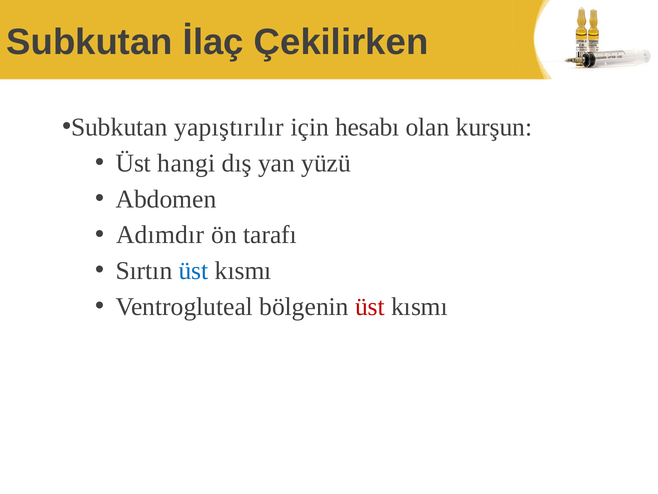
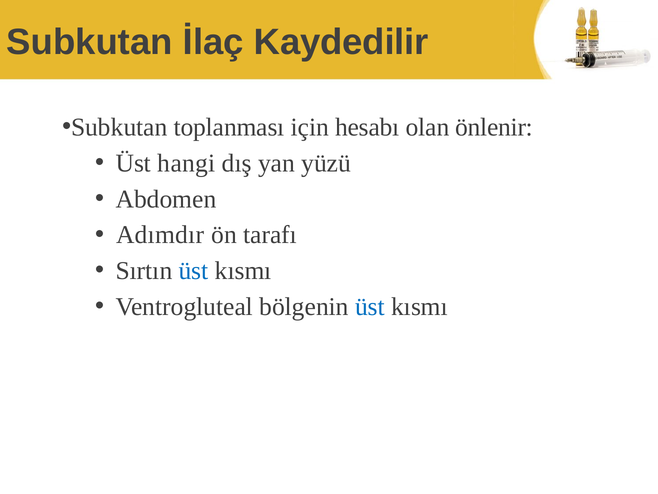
Çekilirken: Çekilirken -> Kaydedilir
yapıştırılır: yapıştırılır -> toplanması
kurşun: kurşun -> önlenir
üst at (370, 306) colour: red -> blue
